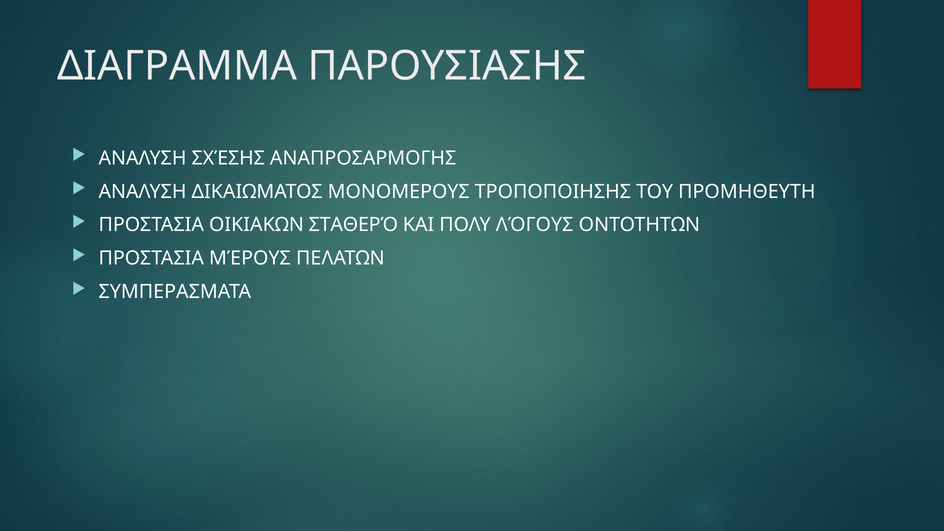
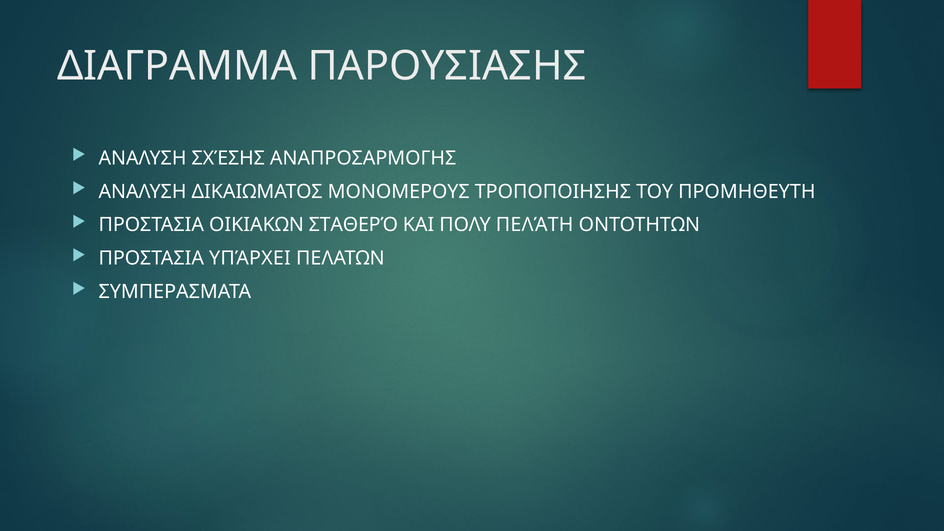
ΛΌΓΟΥΣ: ΛΌΓΟΥΣ -> ΠΕΛΆΤΗ
ΜΈΡΟΥΣ: ΜΈΡΟΥΣ -> ΥΠΆΡΧΕΙ
